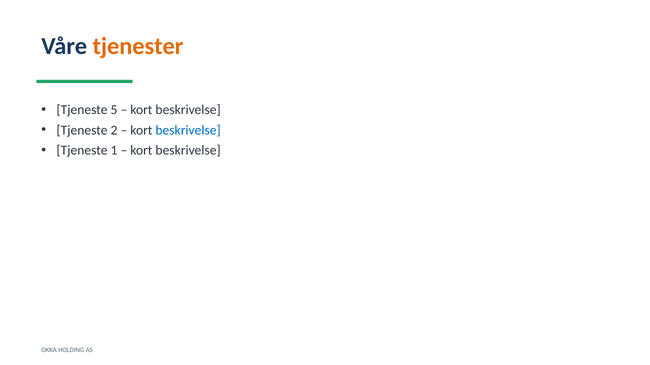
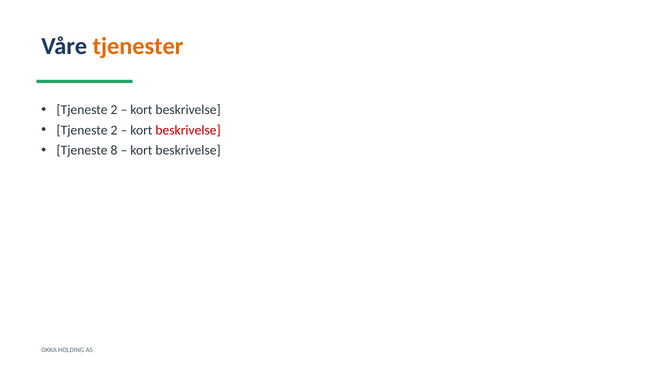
5 at (114, 110): 5 -> 2
beskrivelse at (188, 130) colour: blue -> red
1: 1 -> 8
